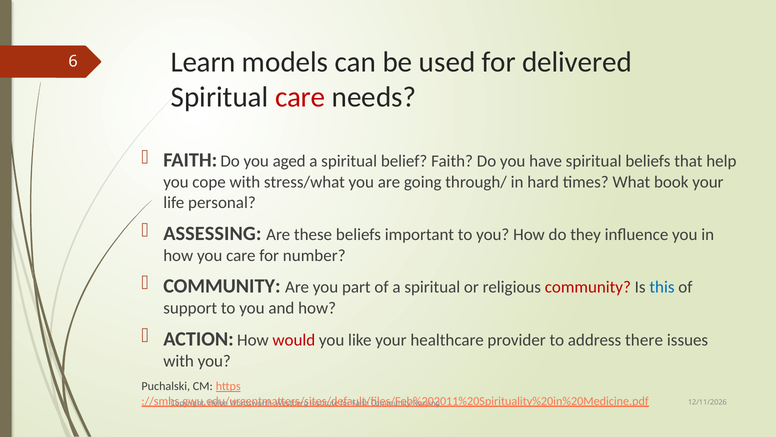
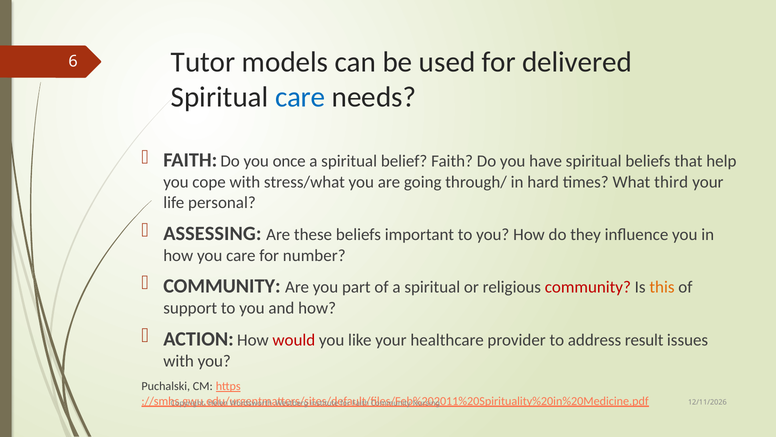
Learn: Learn -> Tutor
care at (300, 97) colour: red -> blue
aged: aged -> once
book: book -> third
this colour: blue -> orange
there: there -> result
